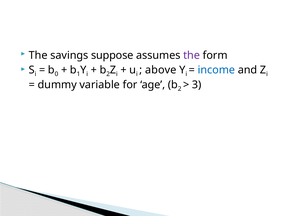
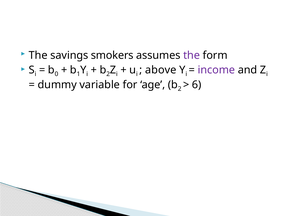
suppose: suppose -> smokers
income colour: blue -> purple
3: 3 -> 6
